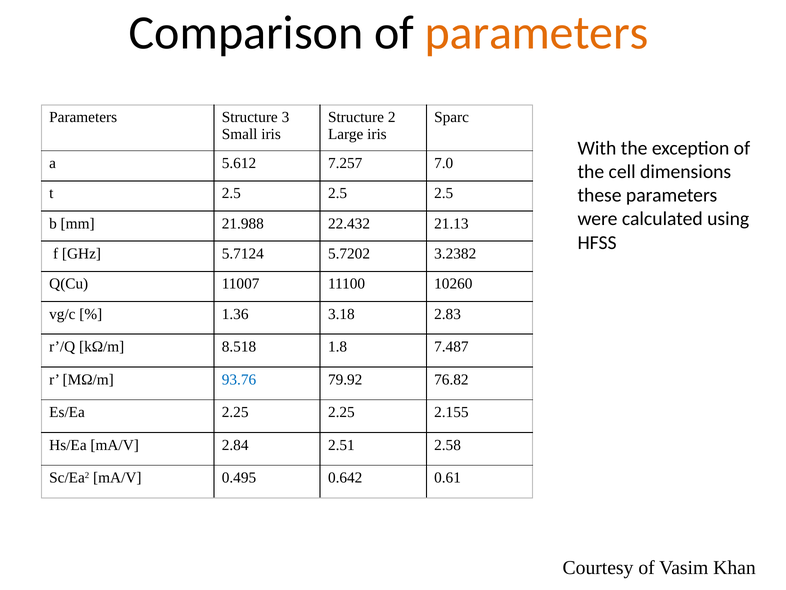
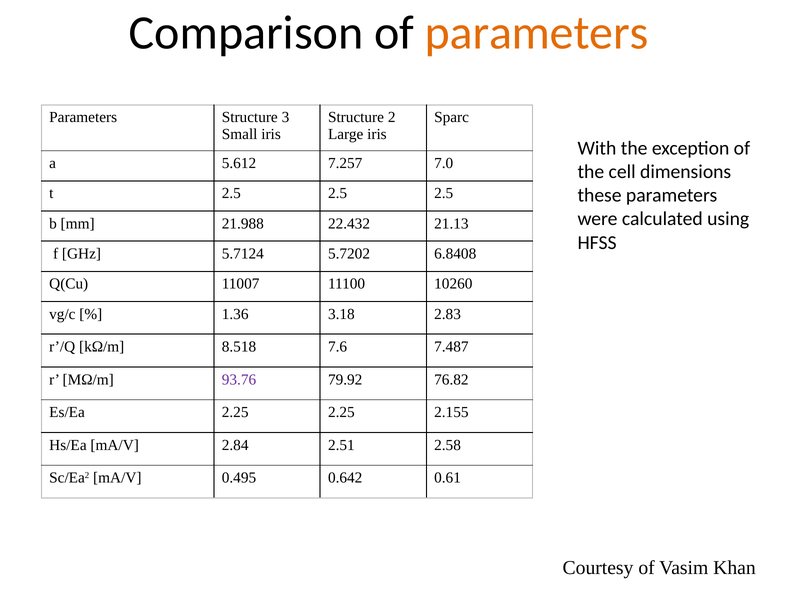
3.2382: 3.2382 -> 6.8408
1.8: 1.8 -> 7.6
93.76 colour: blue -> purple
